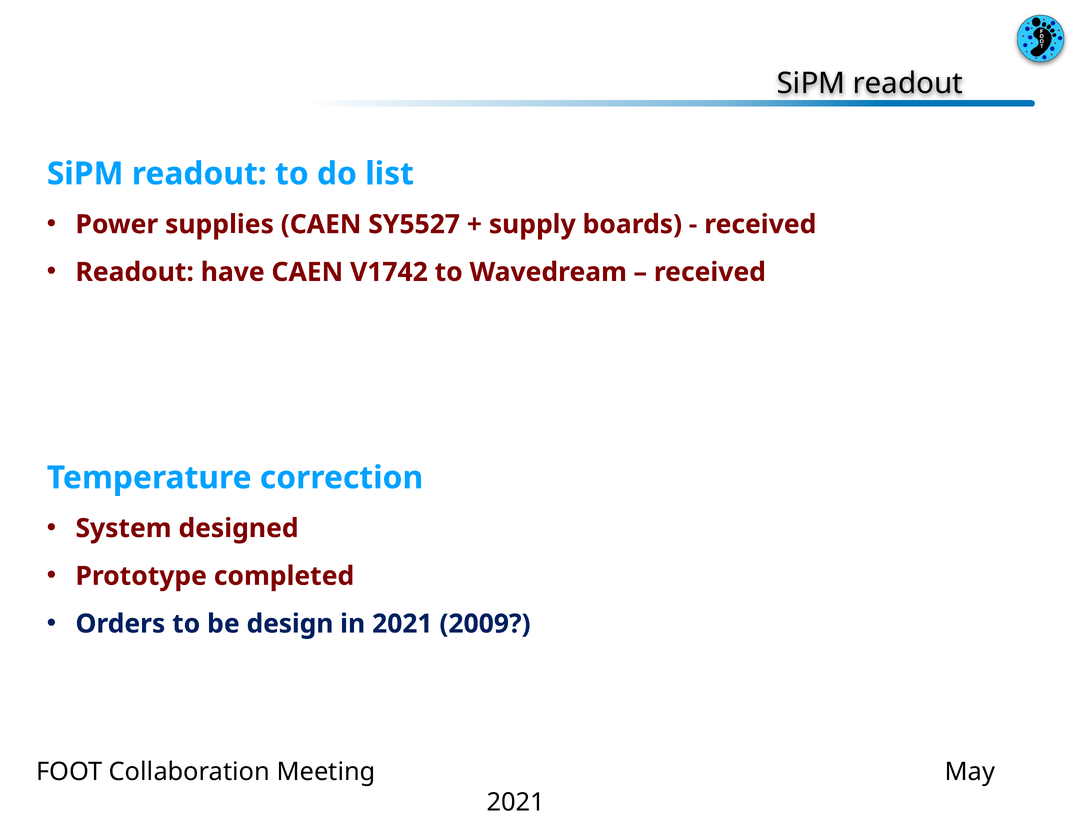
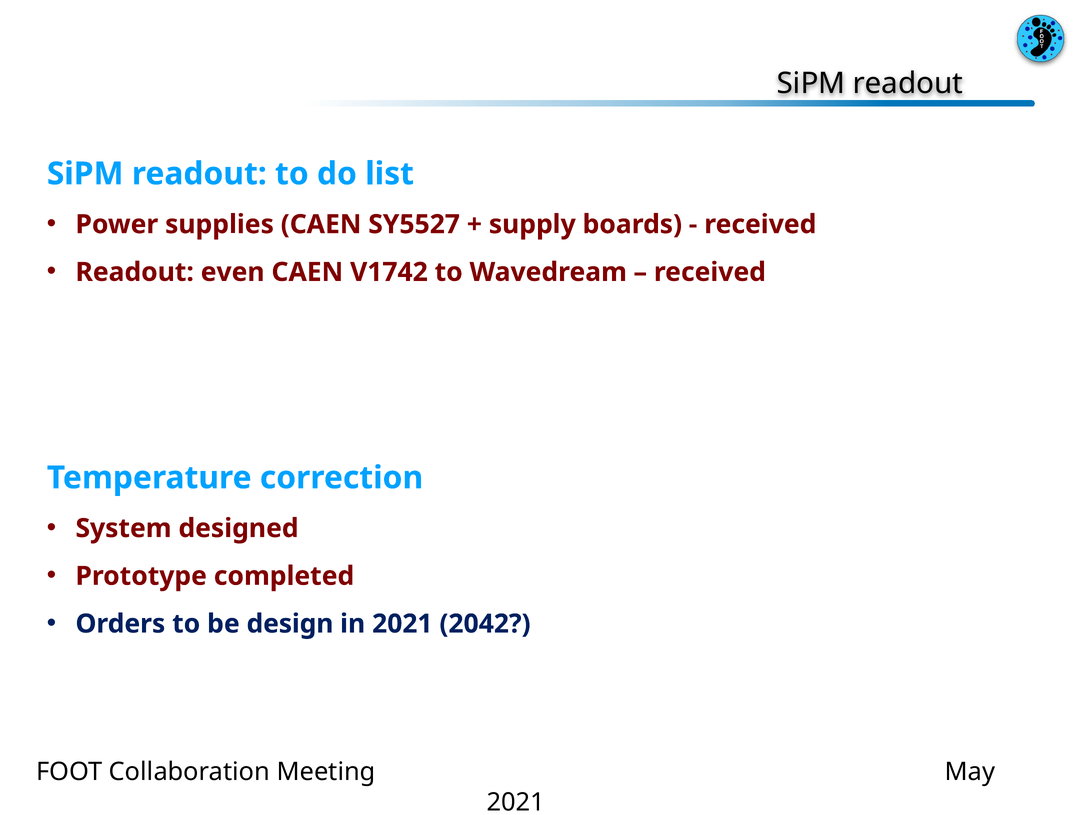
have: have -> even
2009: 2009 -> 2042
